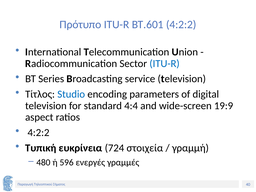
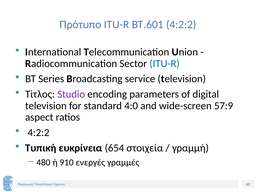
Studio colour: blue -> purple
4:4: 4:4 -> 4:0
19:9: 19:9 -> 57:9
724: 724 -> 654
596: 596 -> 910
